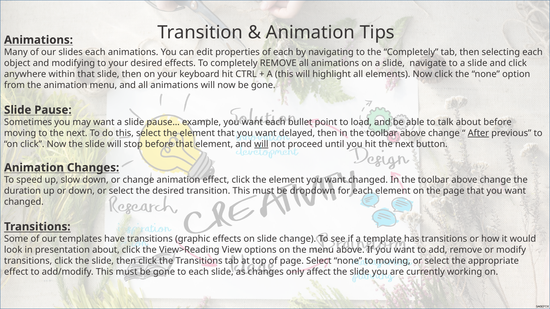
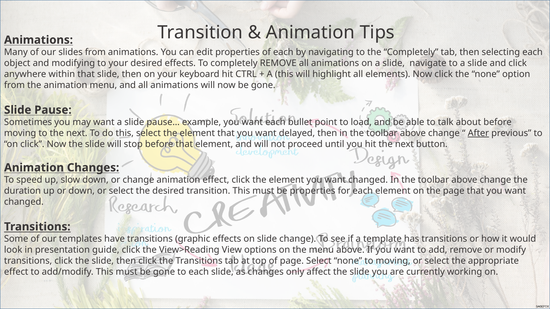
slides each: each -> from
will at (261, 144) underline: present -> none
be dropdown: dropdown -> properties
presentation about: about -> guide
